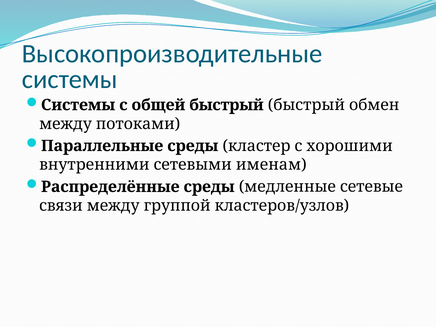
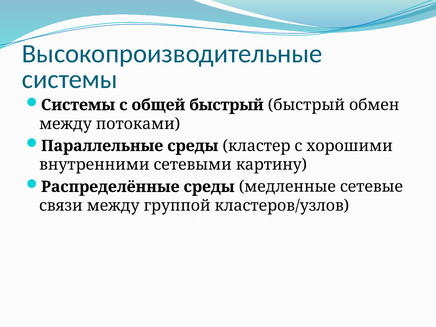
именам: именам -> картину
